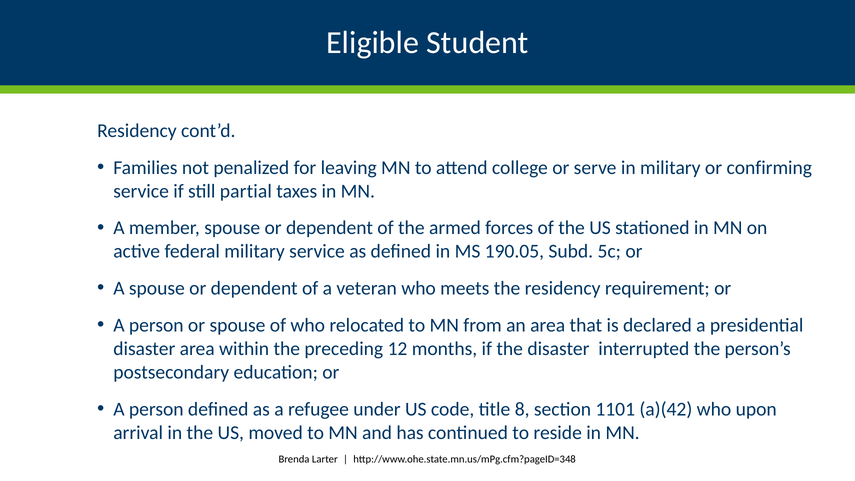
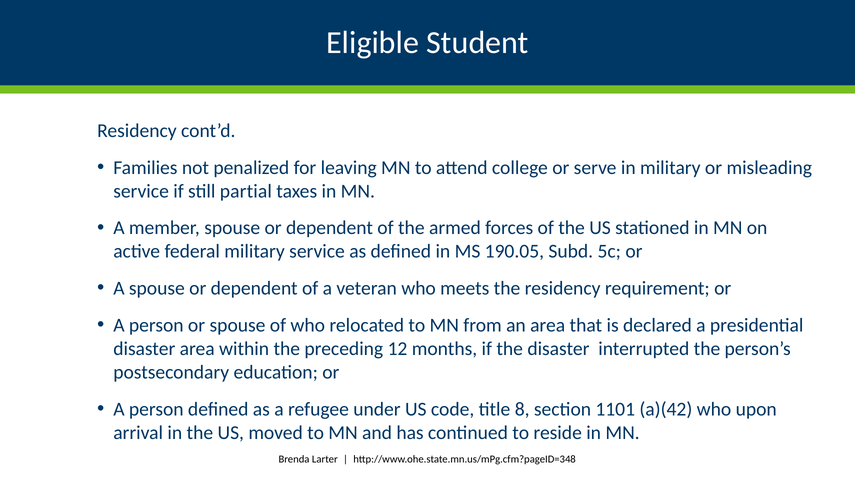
confirming: confirming -> misleading
